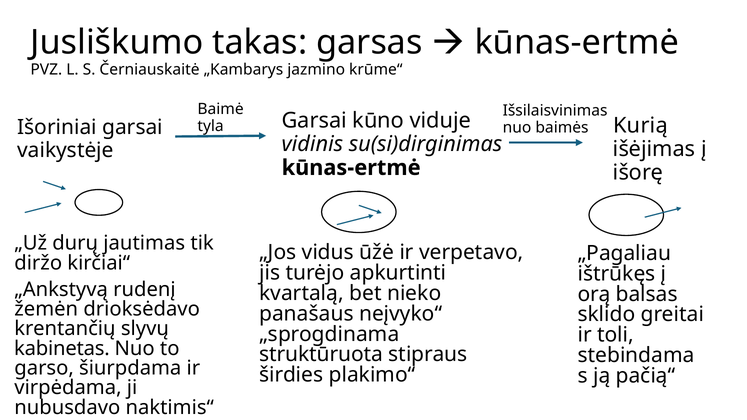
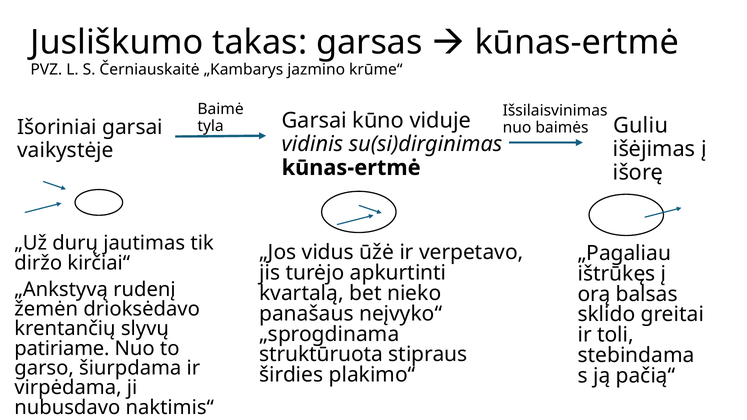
Kurią: Kurią -> Guliu
kabinetas: kabinetas -> patiriame
